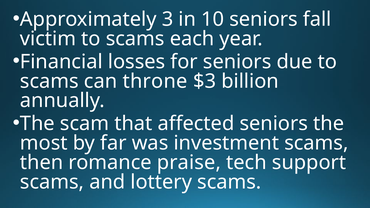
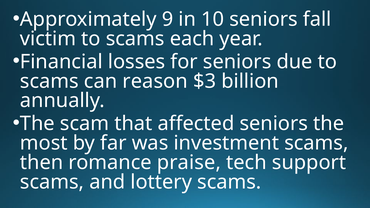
3: 3 -> 9
throne: throne -> reason
